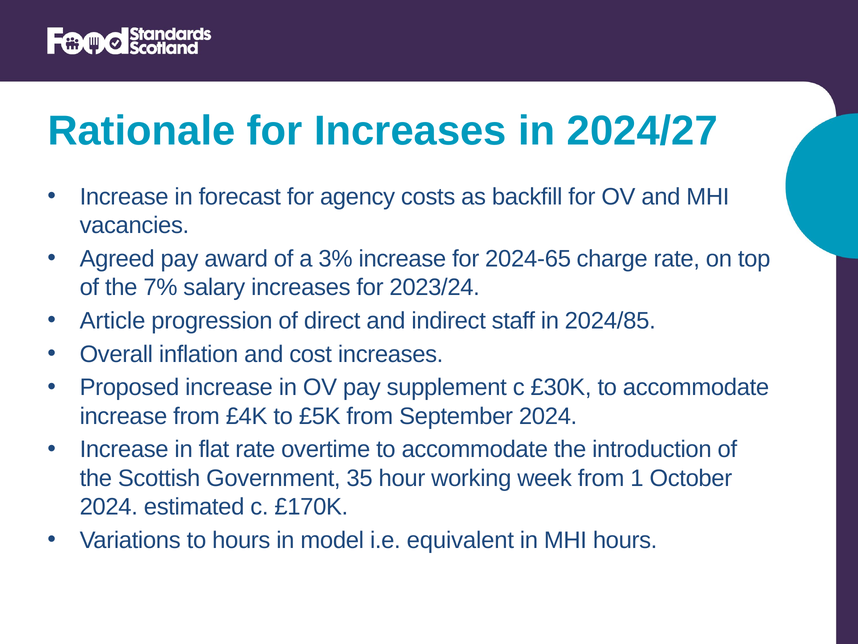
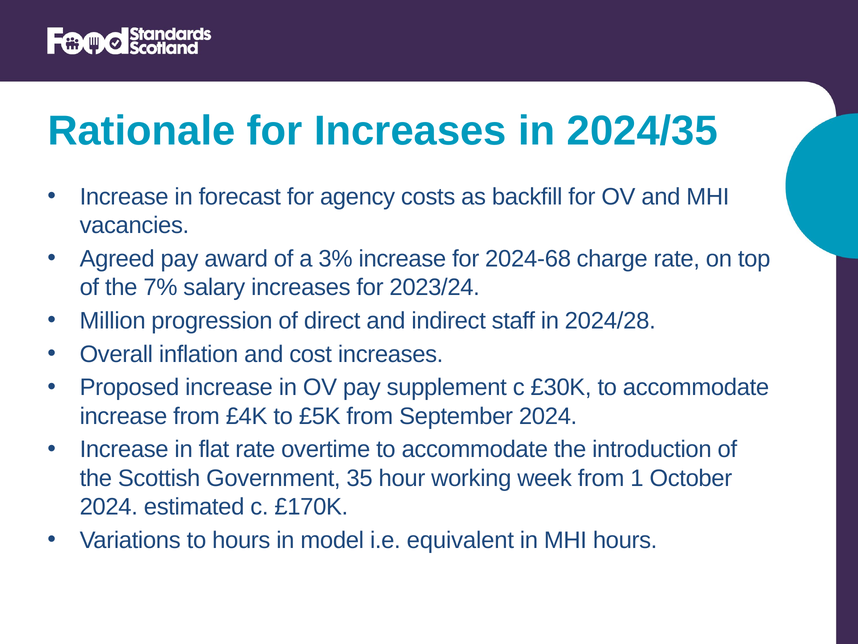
2024/27: 2024/27 -> 2024/35
2024-65: 2024-65 -> 2024-68
Article: Article -> Million
2024/85: 2024/85 -> 2024/28
